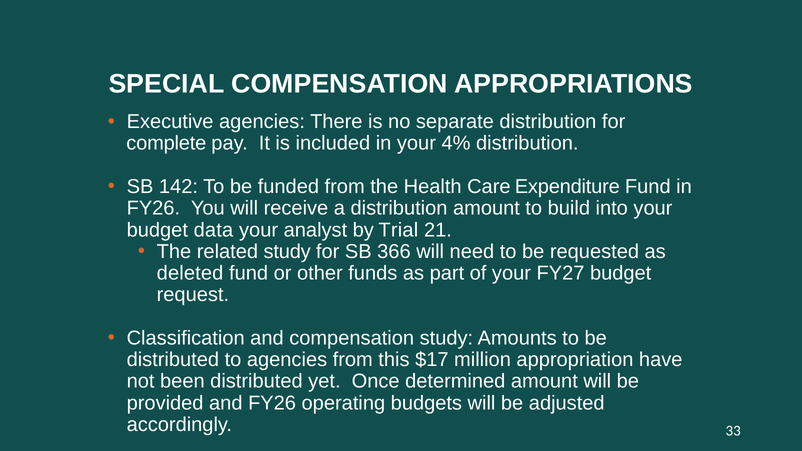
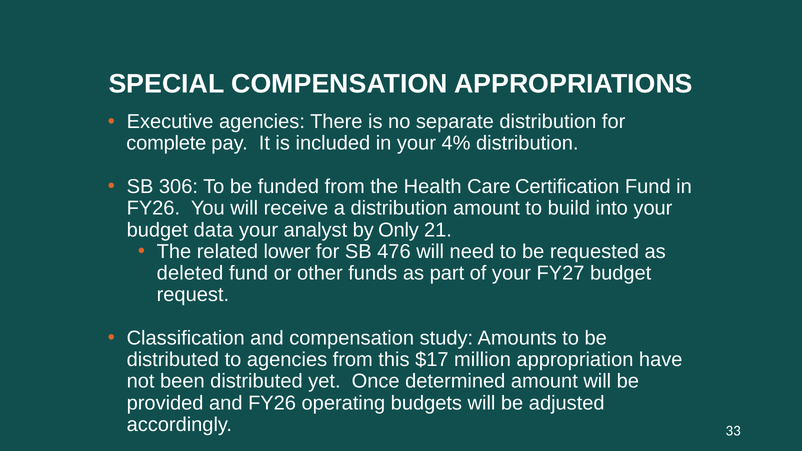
142: 142 -> 306
Expenditure: Expenditure -> Certification
Trial: Trial -> Only
related study: study -> lower
366: 366 -> 476
